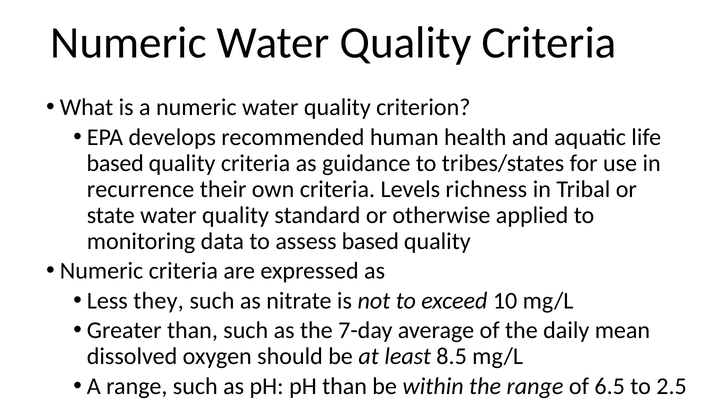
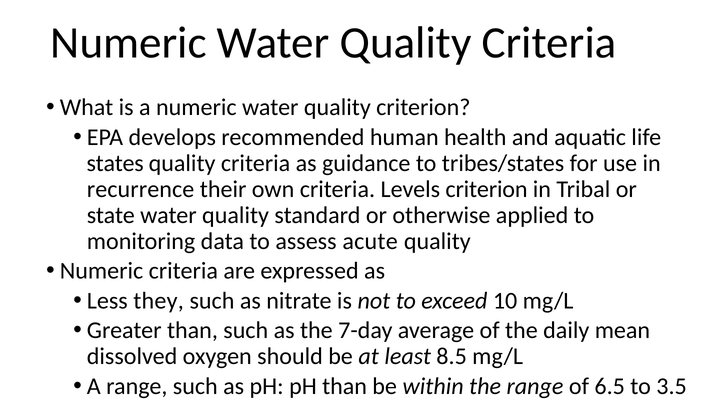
based at (115, 163): based -> states
Levels richness: richness -> criterion
assess based: based -> acute
2.5: 2.5 -> 3.5
